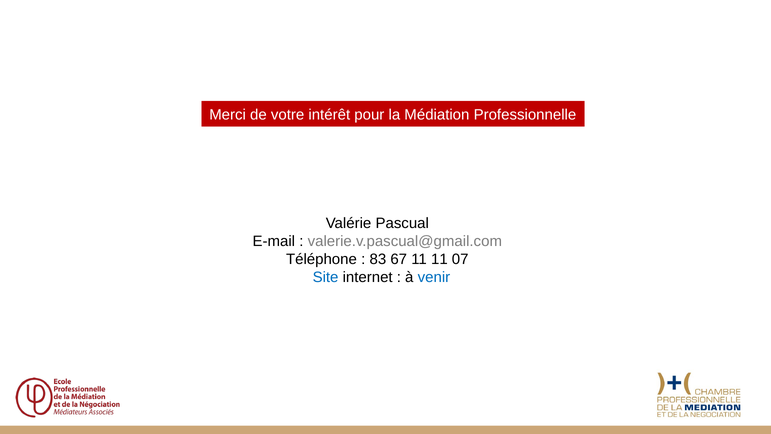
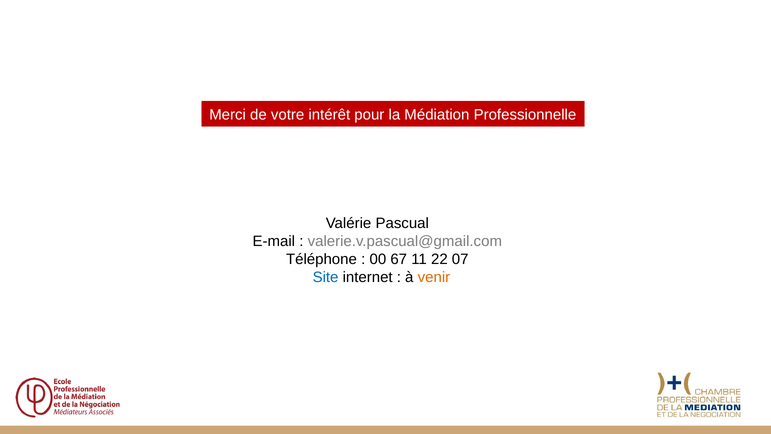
83: 83 -> 00
11 11: 11 -> 22
venir colour: blue -> orange
